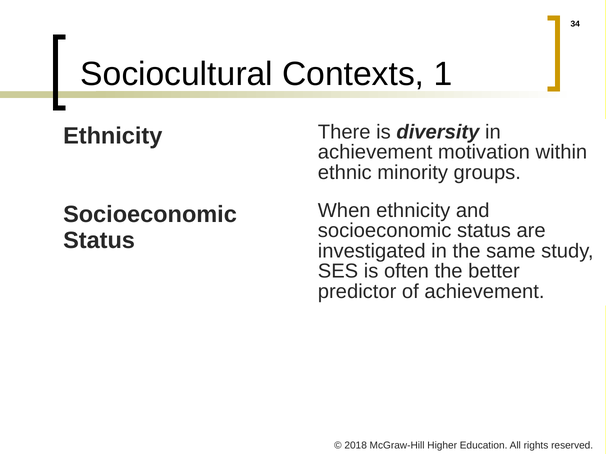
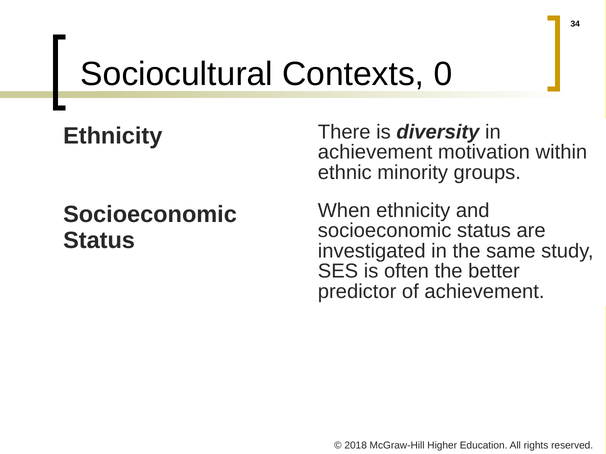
1: 1 -> 0
